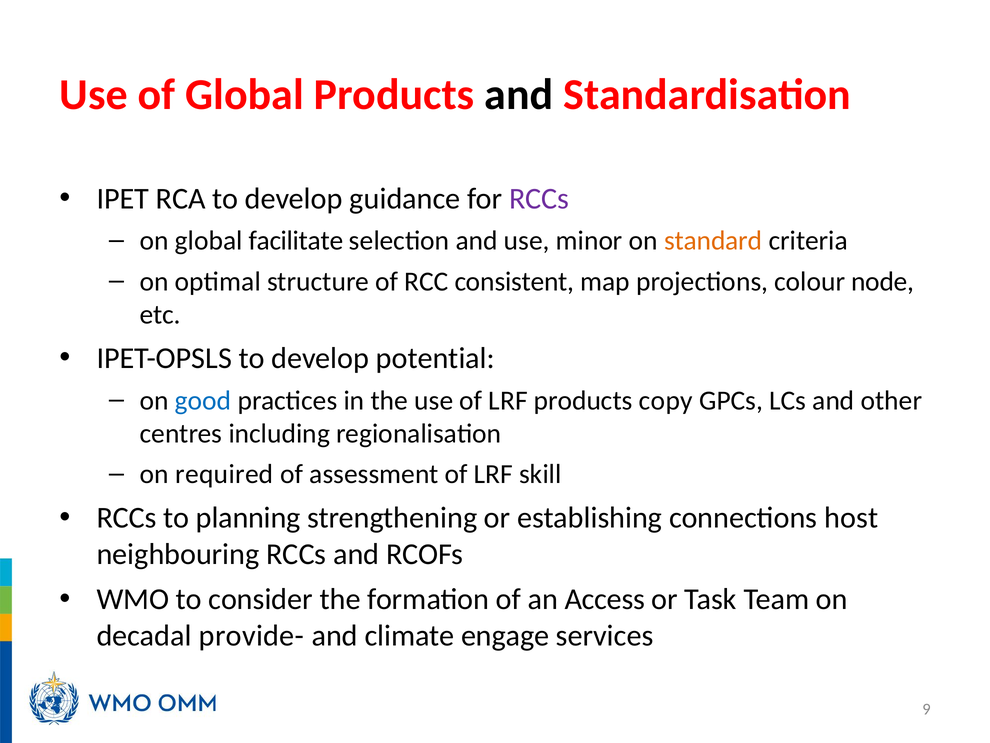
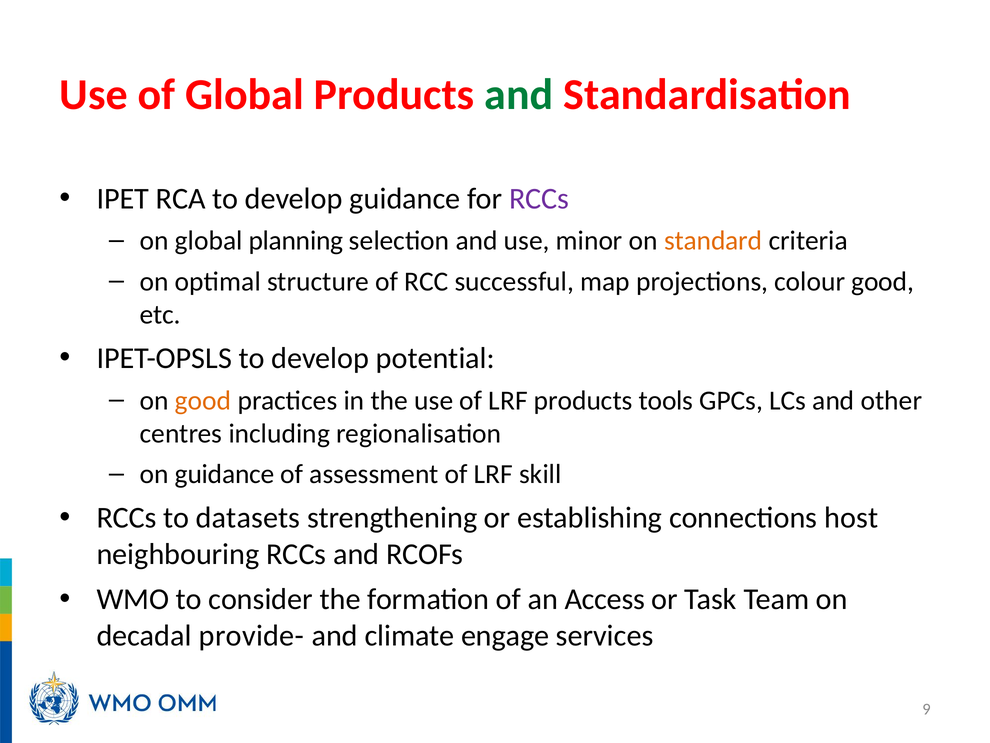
and at (519, 95) colour: black -> green
facilitate: facilitate -> planning
consistent: consistent -> successful
colour node: node -> good
good at (203, 400) colour: blue -> orange
copy: copy -> tools
on required: required -> guidance
planning: planning -> datasets
